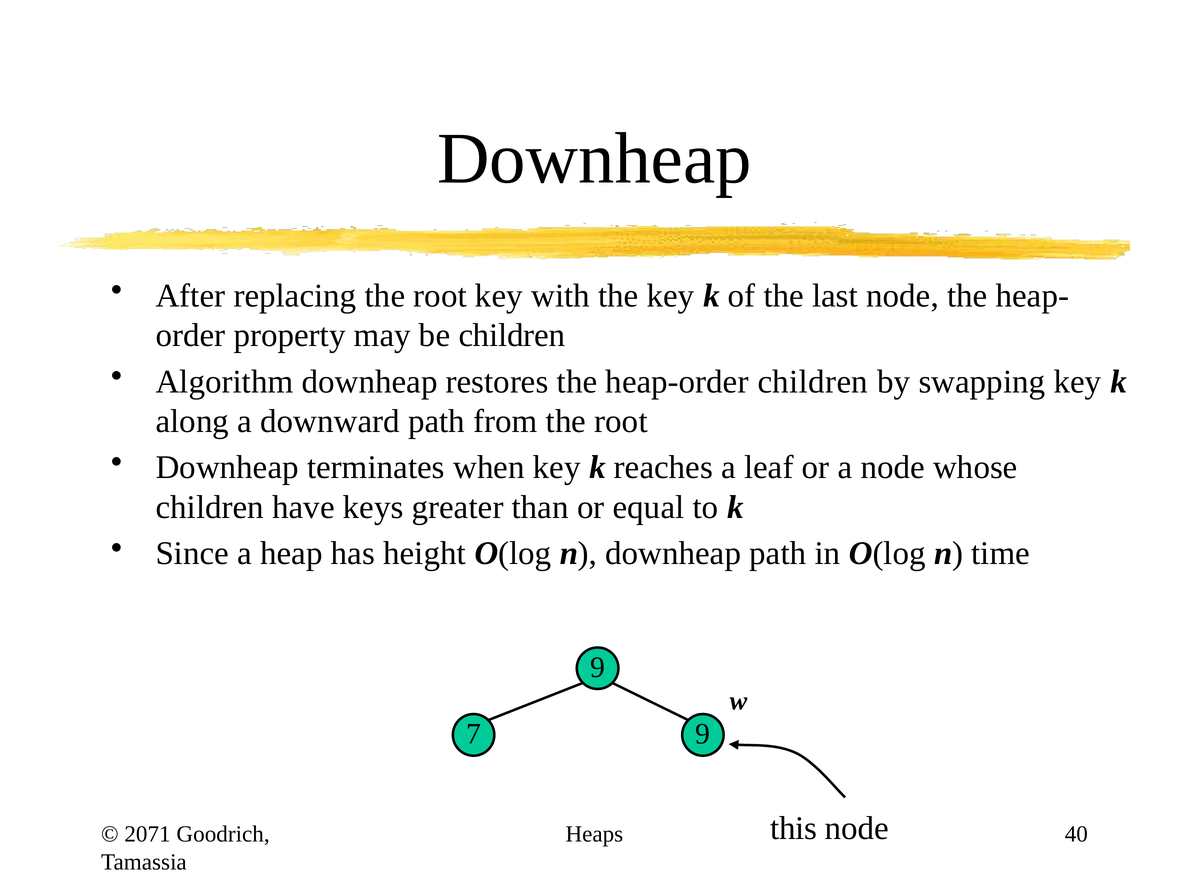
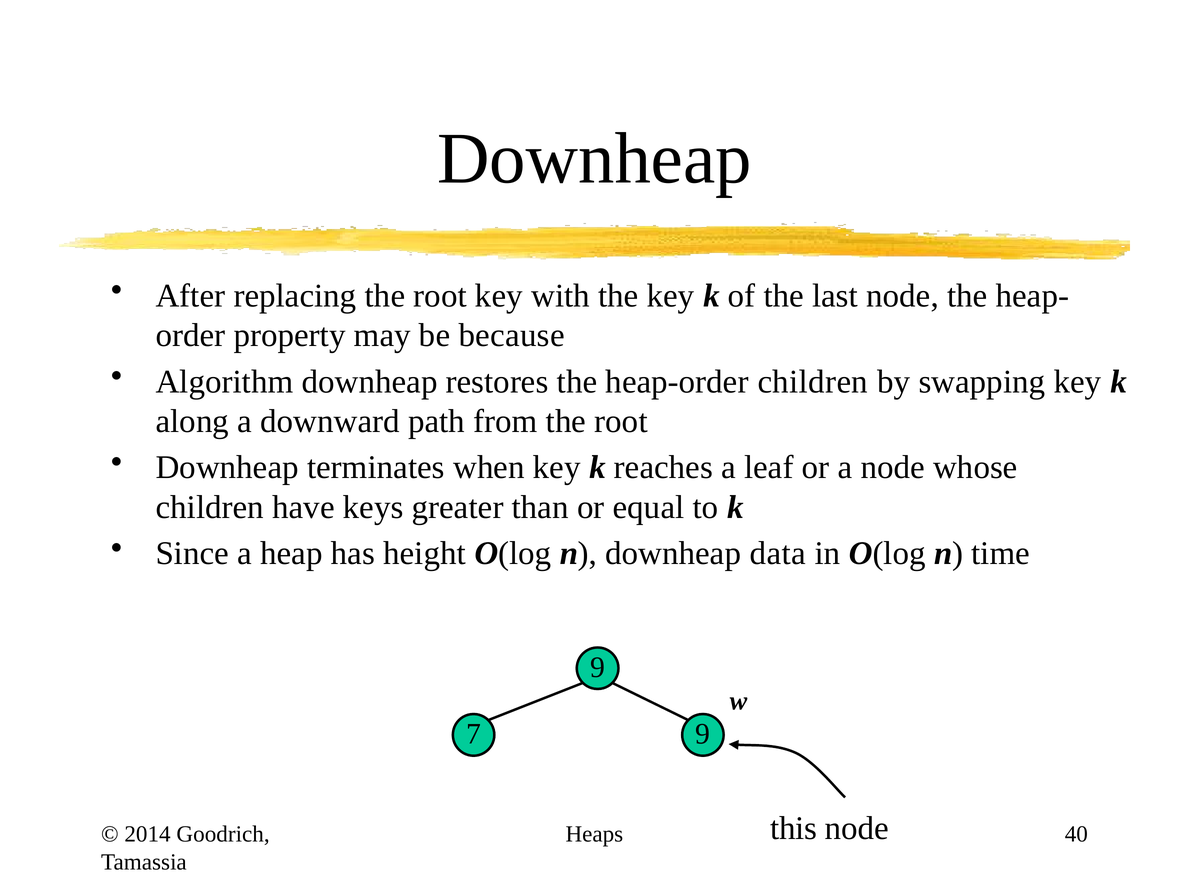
be children: children -> because
downheap path: path -> data
2071: 2071 -> 2014
